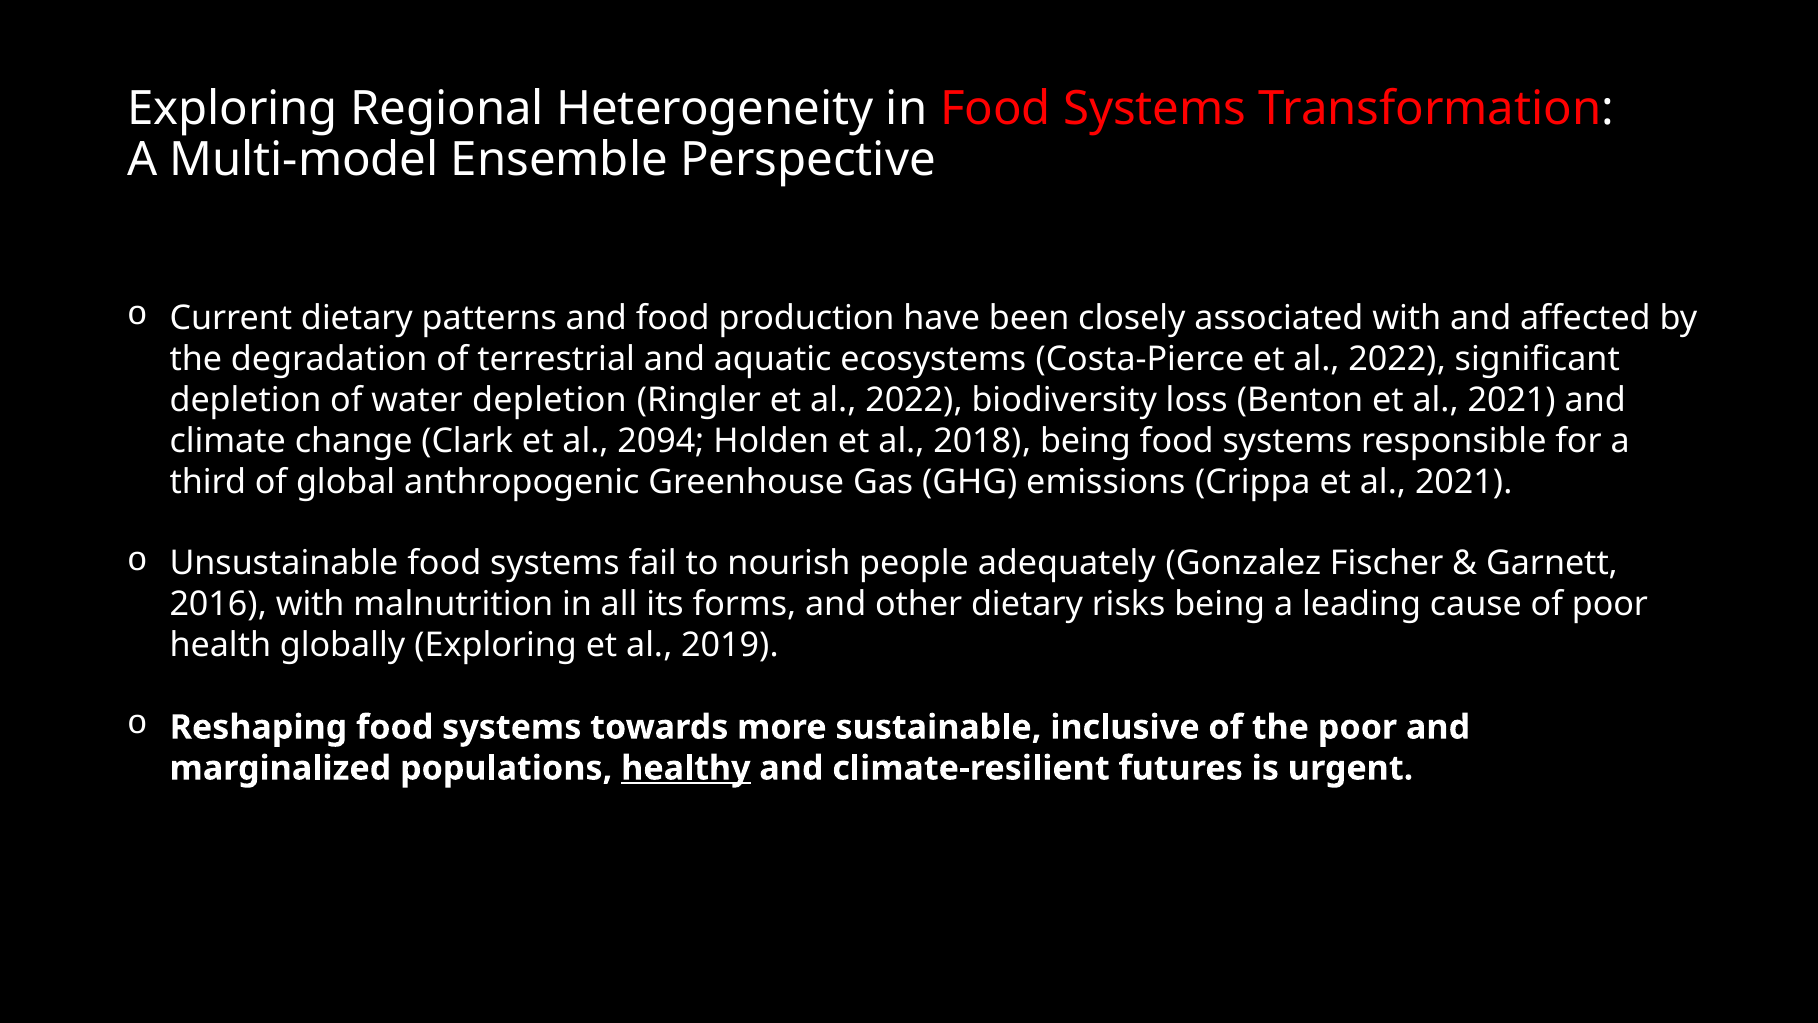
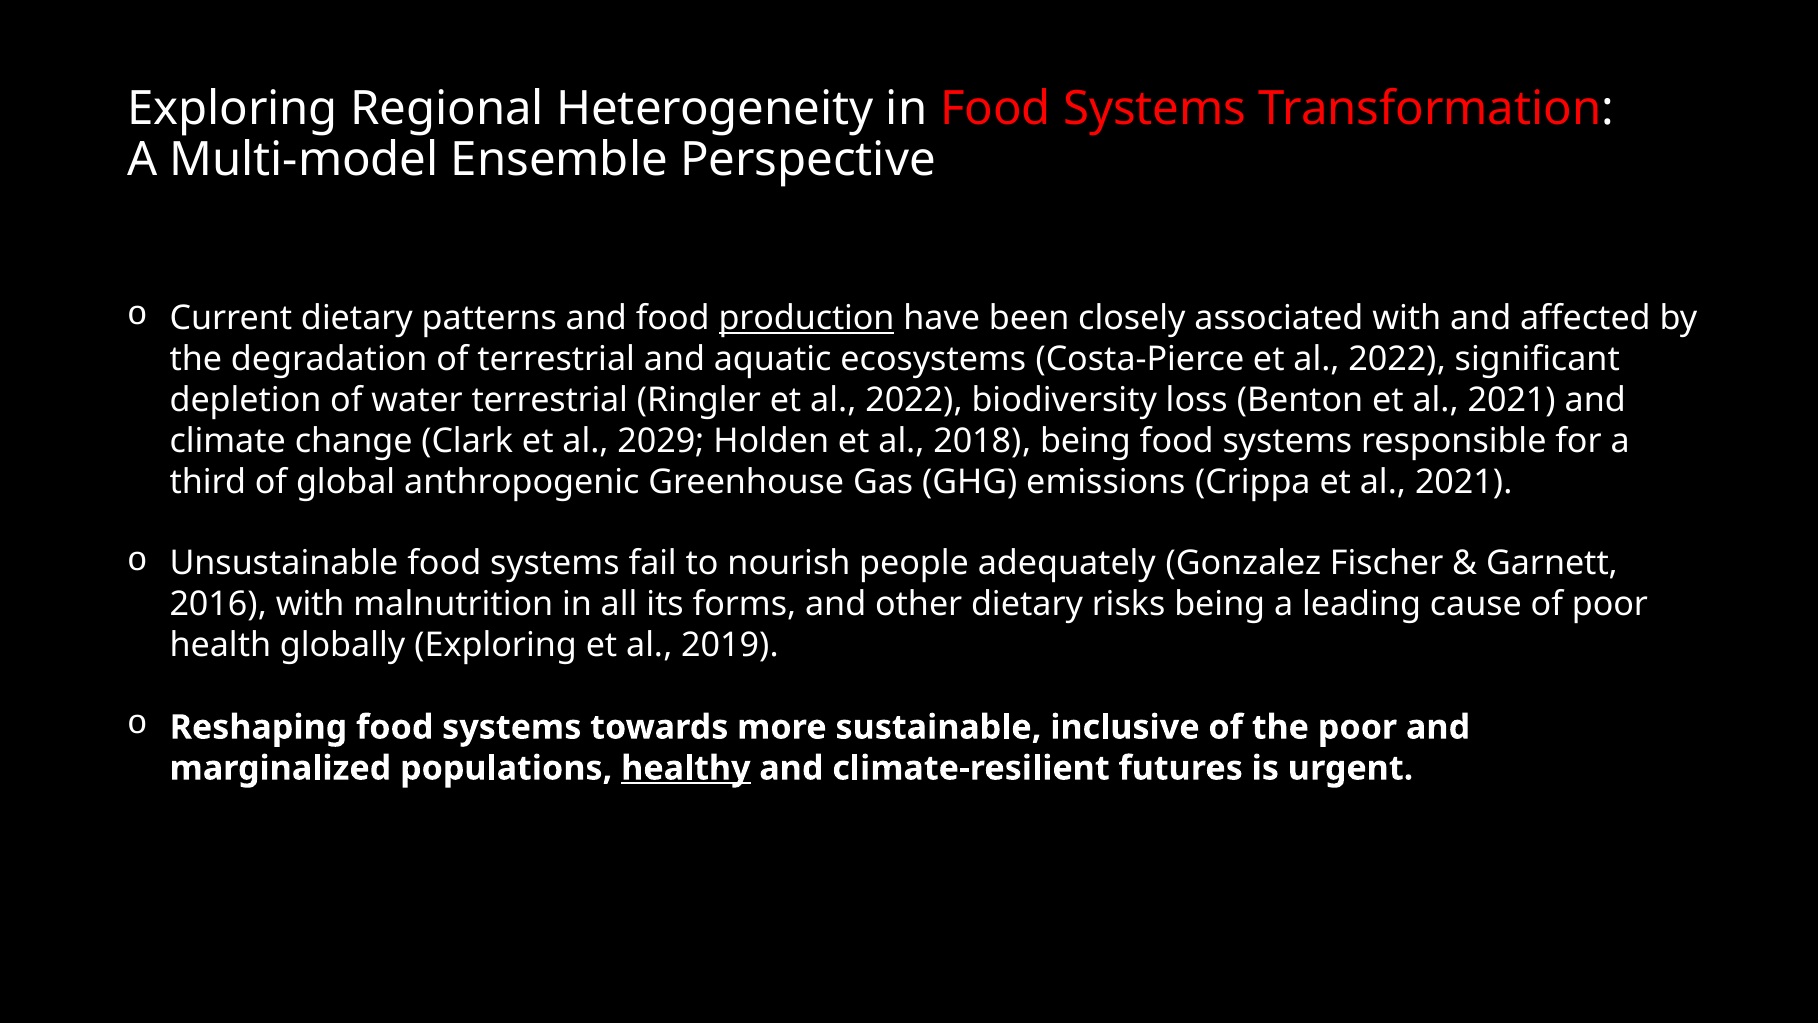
production underline: none -> present
water depletion: depletion -> terrestrial
2094: 2094 -> 2029
